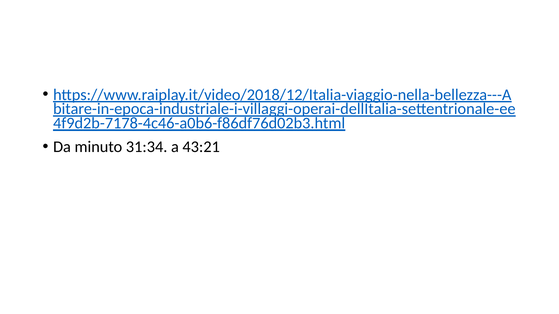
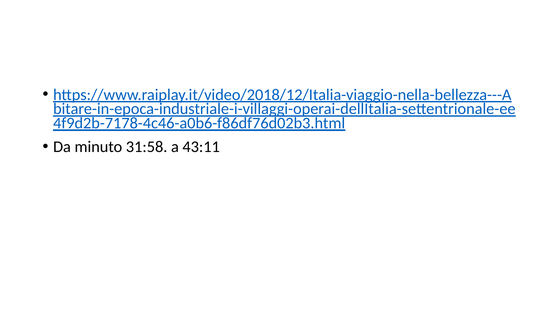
31:34: 31:34 -> 31:58
43:21: 43:21 -> 43:11
